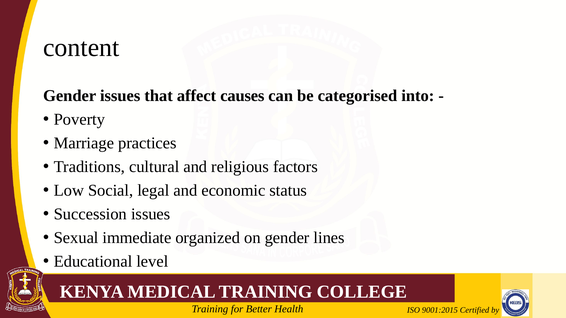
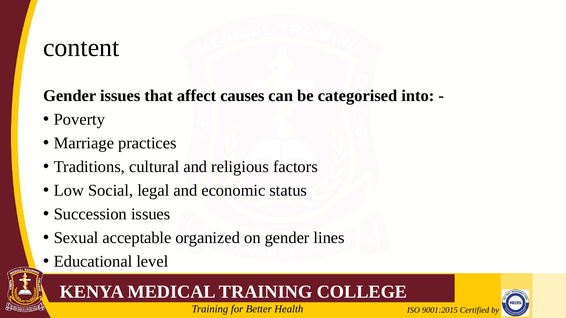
immediate: immediate -> acceptable
